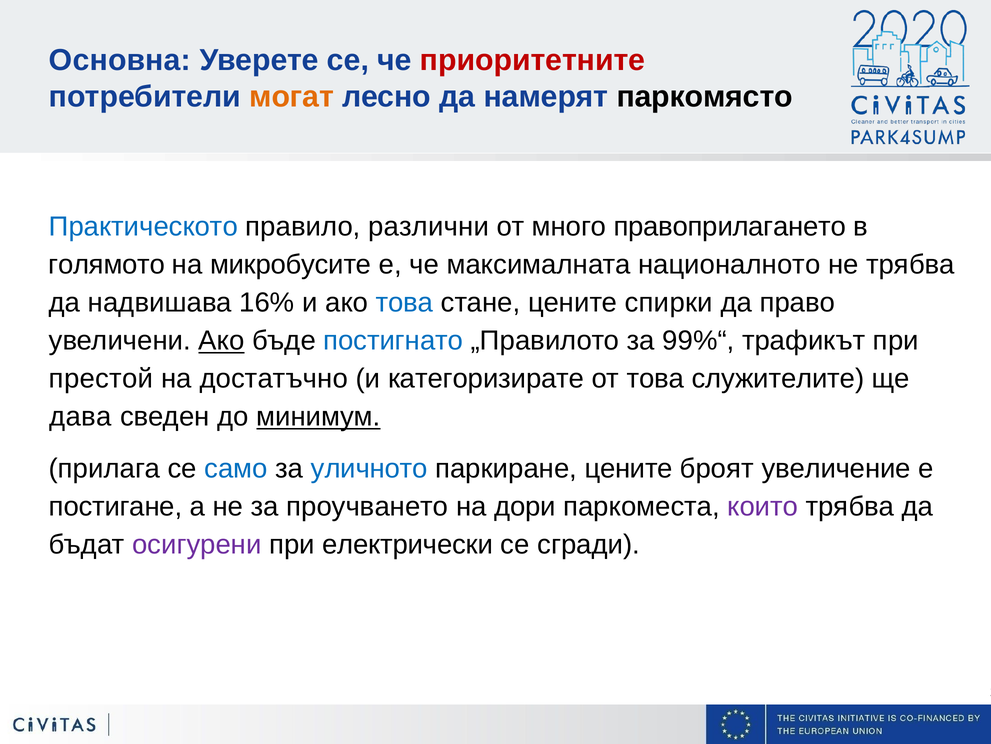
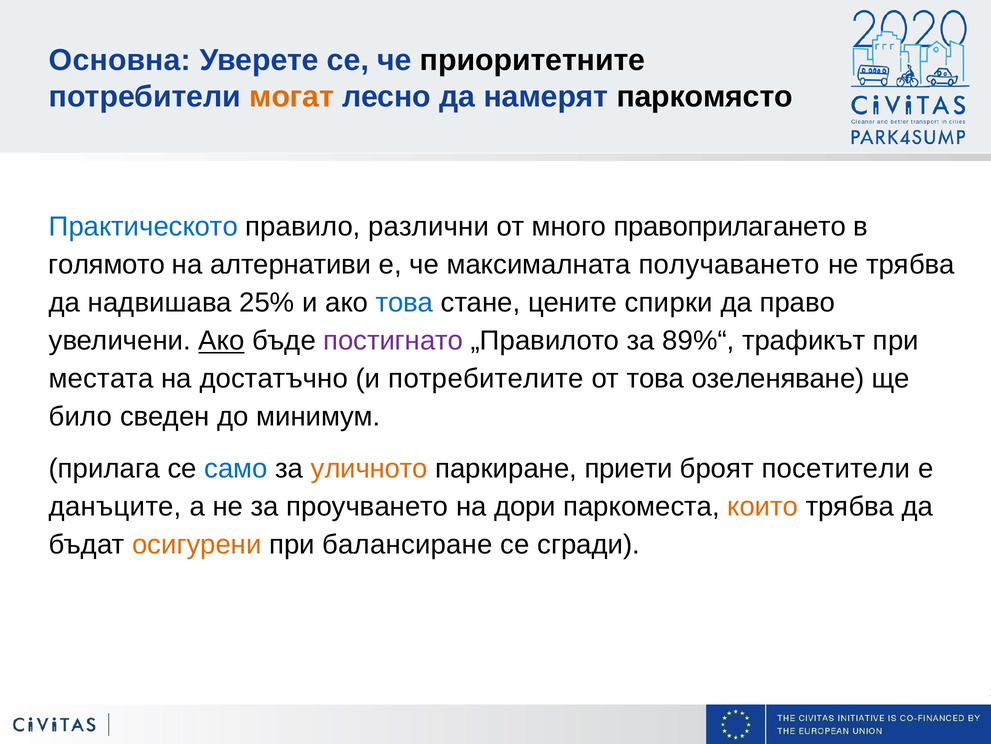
приоритетните colour: red -> black
микробусите: микробусите -> алтернативи
националното: националното -> получаването
16%: 16% -> 25%
постигнато colour: blue -> purple
99%“: 99%“ -> 89%“
престой: престой -> местата
категоризирате: категоризирате -> потребителите
служителите: служителите -> озеленяване
дава: дава -> било
минимум underline: present -> none
уличното colour: blue -> orange
паркиране цените: цените -> приети
увеличение: увеличение -> посетители
постигане: постигане -> данъците
които colour: purple -> orange
осигурени colour: purple -> orange
електрически: електрически -> балансиране
